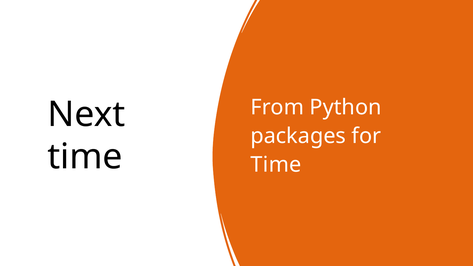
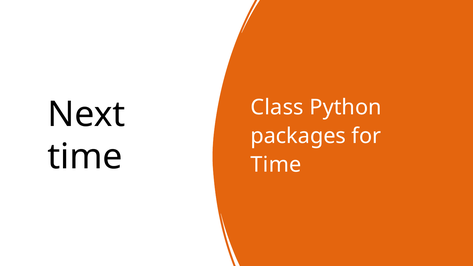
From: From -> Class
